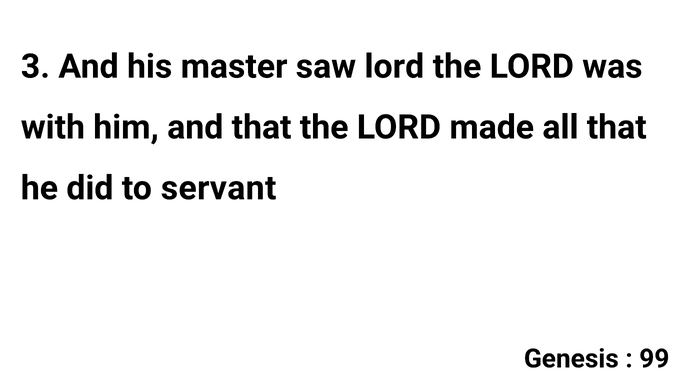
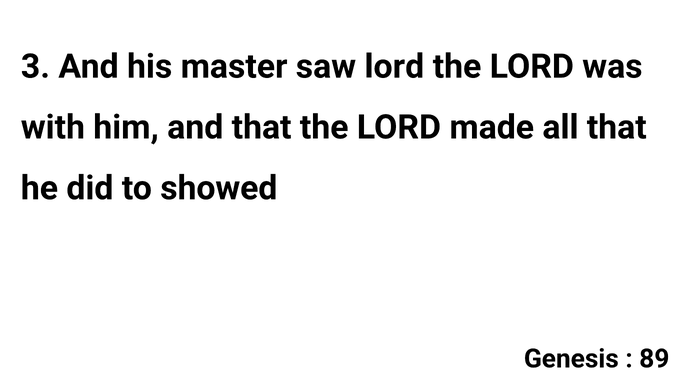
servant: servant -> showed
99: 99 -> 89
